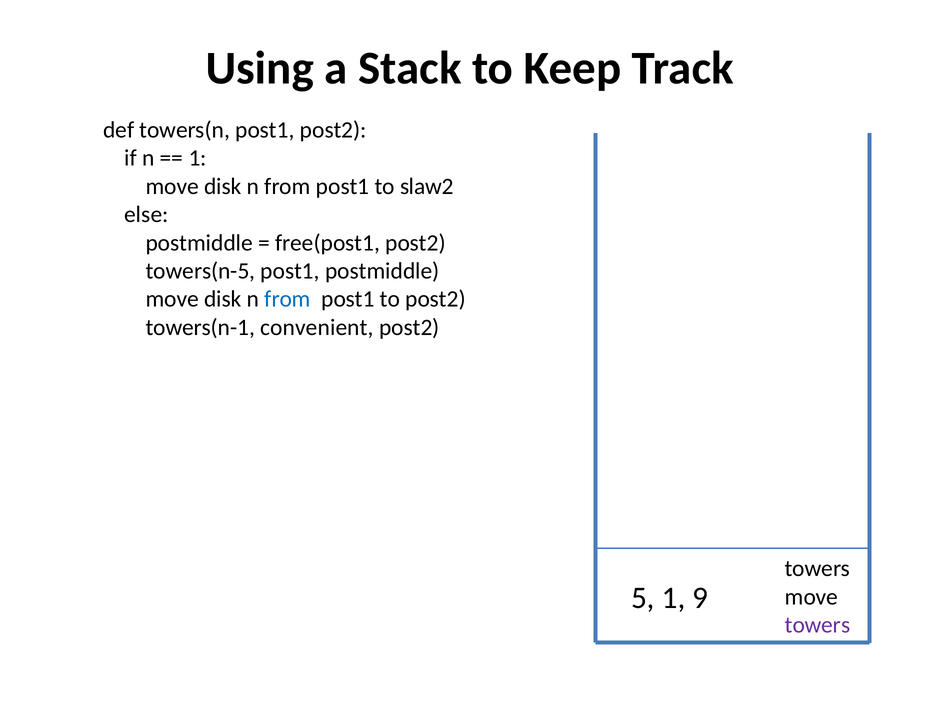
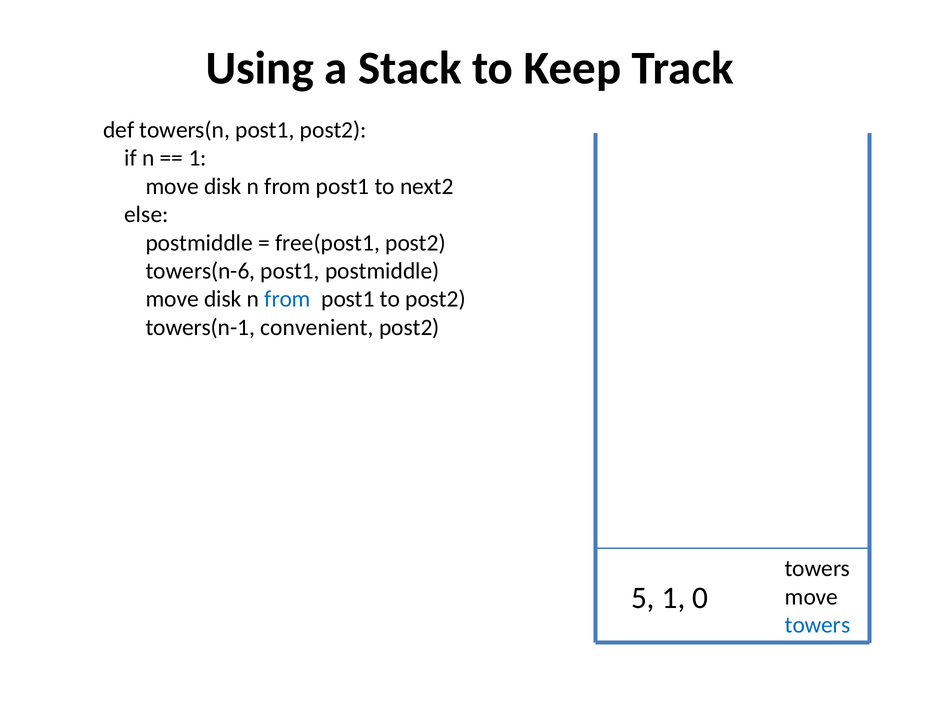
slaw2: slaw2 -> next2
towers(n-5: towers(n-5 -> towers(n-6
9: 9 -> 0
towers at (818, 625) colour: purple -> blue
